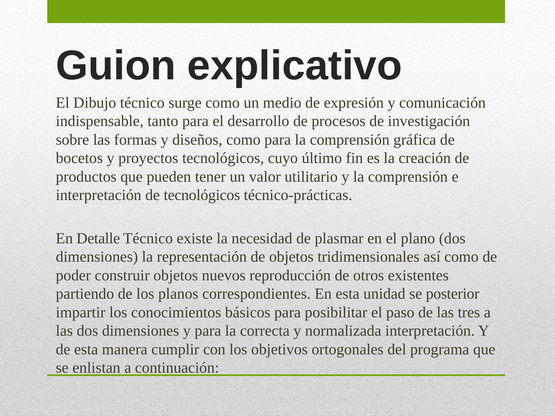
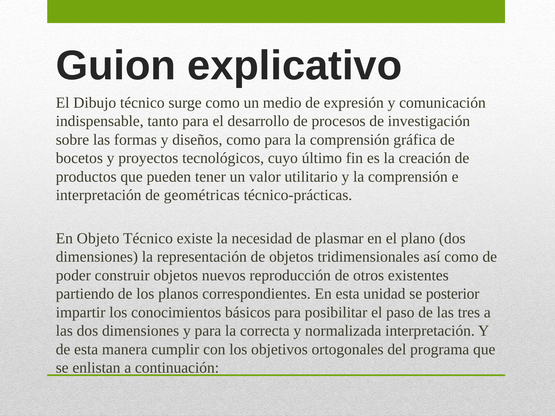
de tecnológicos: tecnológicos -> geométricas
Detalle: Detalle -> Objeto
